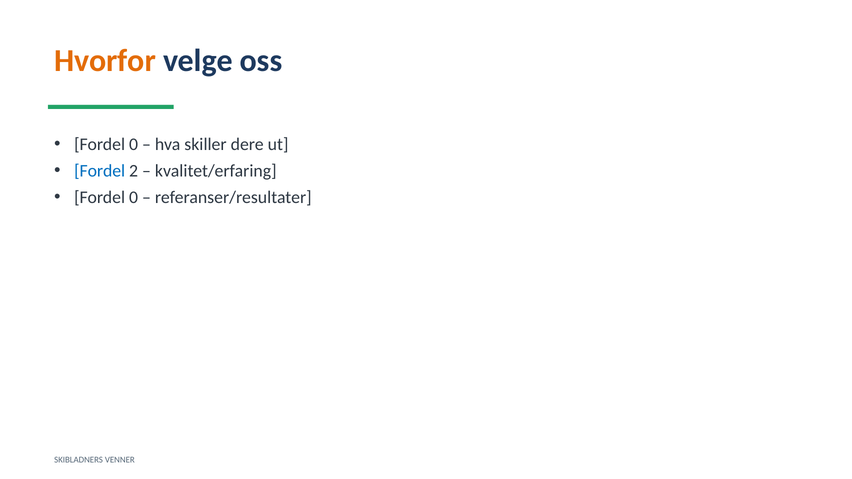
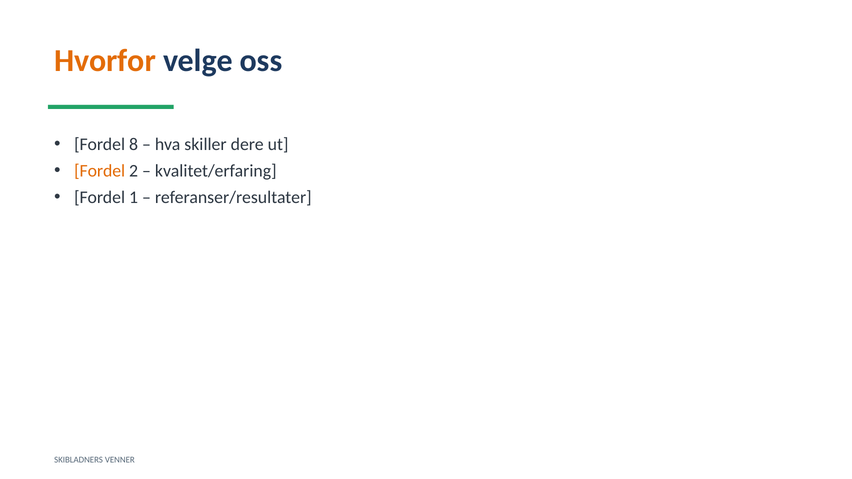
0 at (134, 144): 0 -> 8
Fordel at (100, 171) colour: blue -> orange
0 at (134, 198): 0 -> 1
